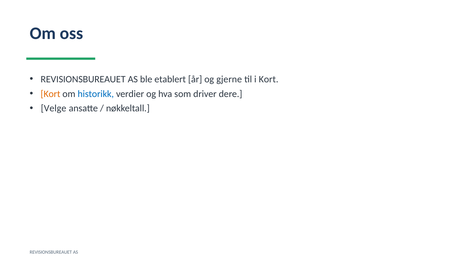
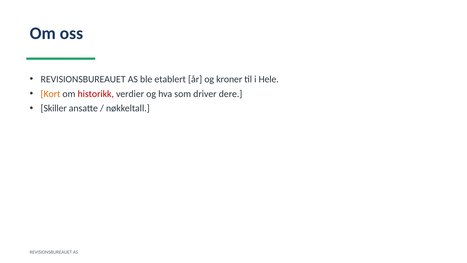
gjerne: gjerne -> kroner
i Kort: Kort -> Hele
historikk colour: blue -> red
Velge: Velge -> Skiller
